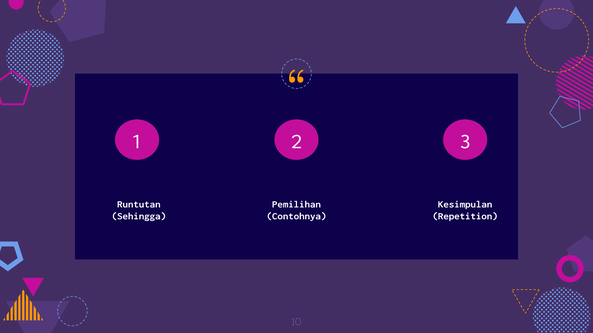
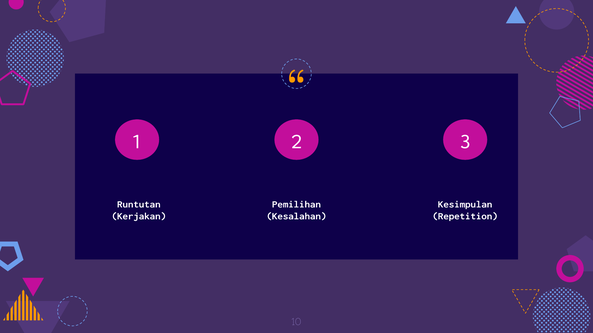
Sehingga: Sehingga -> Kerjakan
Contohnya: Contohnya -> Kesalahan
